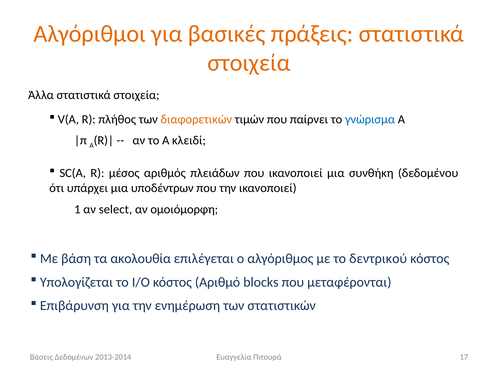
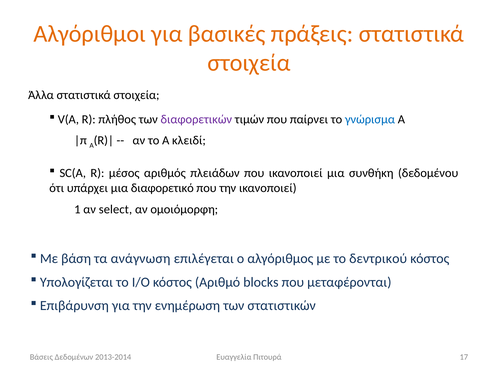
διαφορετικών colour: orange -> purple
υποδέντρων: υποδέντρων -> διαφορετικό
ακολουθία: ακολουθία -> ανάγνωση
